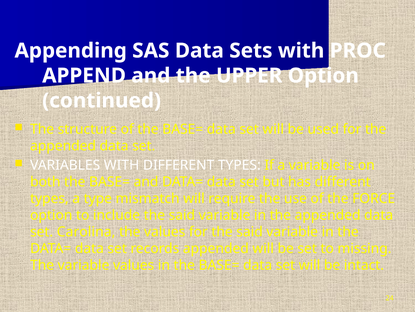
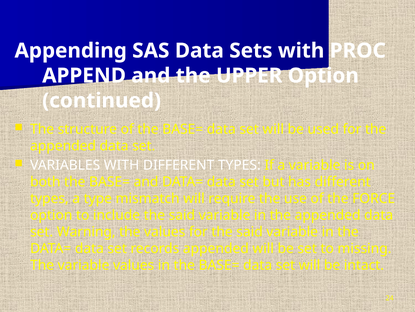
Carolina: Carolina -> Warning
